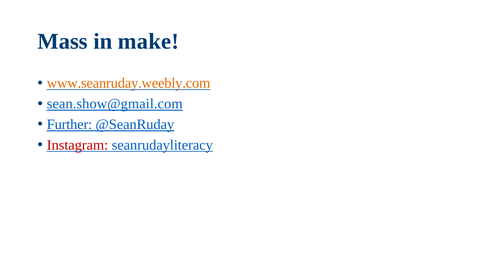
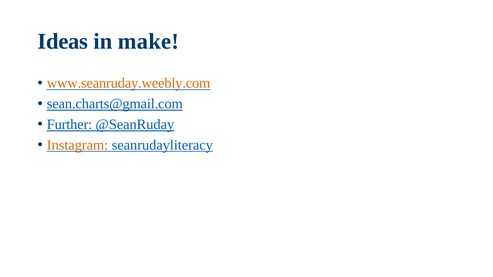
Mass: Mass -> Ideas
sean.show@gmail.com: sean.show@gmail.com -> sean.charts@gmail.com
Instagram colour: red -> orange
